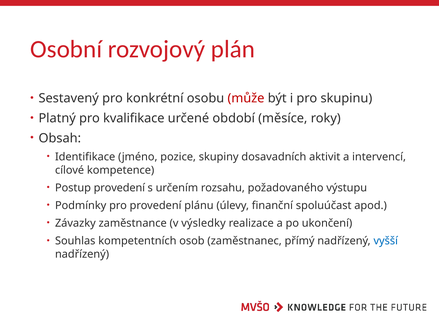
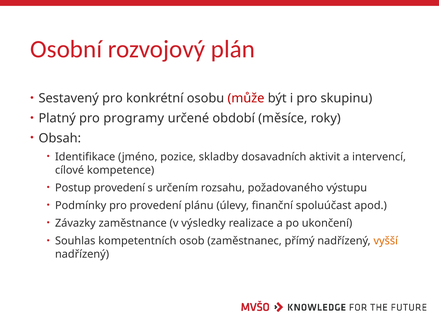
kvalifikace: kvalifikace -> programy
skupiny: skupiny -> skladby
vyšší colour: blue -> orange
